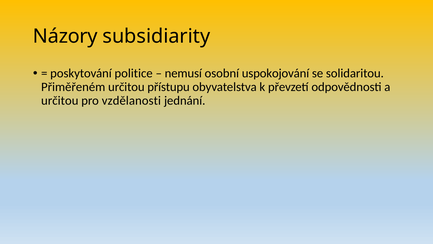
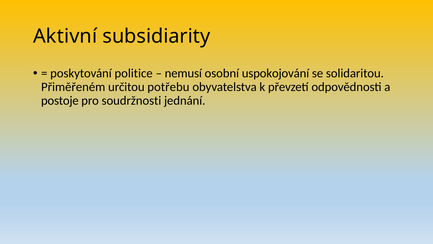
Názory: Názory -> Aktivní
přístupu: přístupu -> potřebu
určitou at (60, 100): určitou -> postoje
vzdělanosti: vzdělanosti -> soudržnosti
